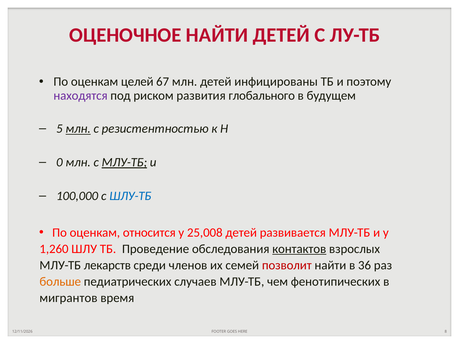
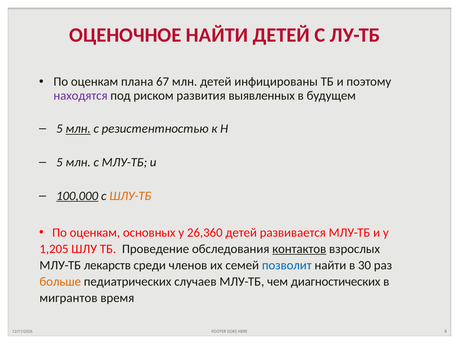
целей: целей -> плана
глобального: глобального -> выявленных
0 at (59, 162): 0 -> 5
МЛУ-ТБ at (124, 162) underline: present -> none
100,000 underline: none -> present
ШЛУ-ТБ colour: blue -> orange
относится: относится -> основных
25,008: 25,008 -> 26,360
1,260: 1,260 -> 1,205
позволит colour: red -> blue
36: 36 -> 30
фенотипических: фенотипических -> диагностических
